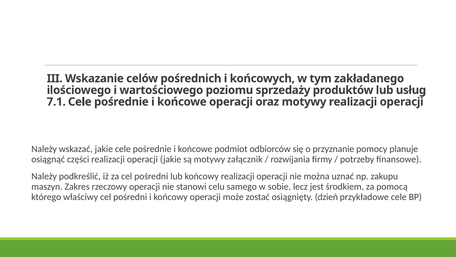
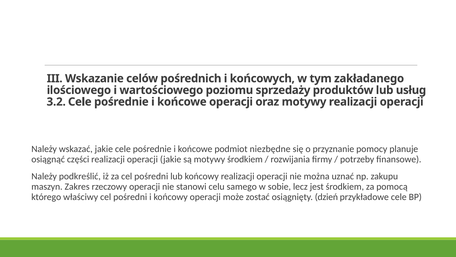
7.1: 7.1 -> 3.2
odbiorców: odbiorców -> niezbędne
motywy załącznik: załącznik -> środkiem
